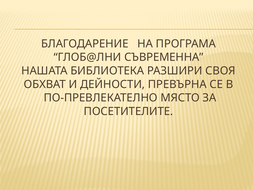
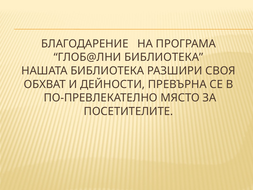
ГЛОБ@ЛНИ СЪВРЕМЕННА: СЪВРЕМЕННА -> БИБЛИОТЕКА
